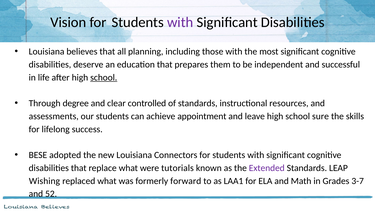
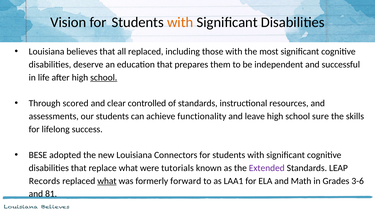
with at (180, 22) colour: purple -> orange
all planning: planning -> replaced
degree: degree -> scored
appointment: appointment -> functionality
Wishing: Wishing -> Records
what at (107, 181) underline: none -> present
3-7: 3-7 -> 3-6
52: 52 -> 81
